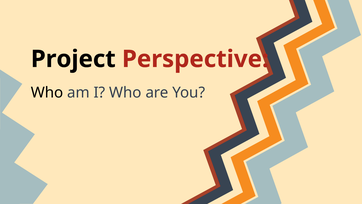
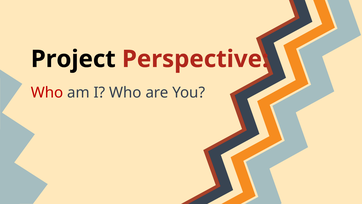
Who at (47, 92) colour: black -> red
